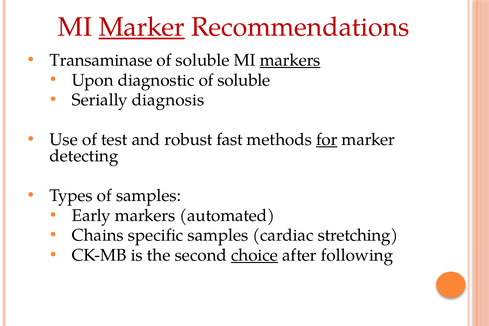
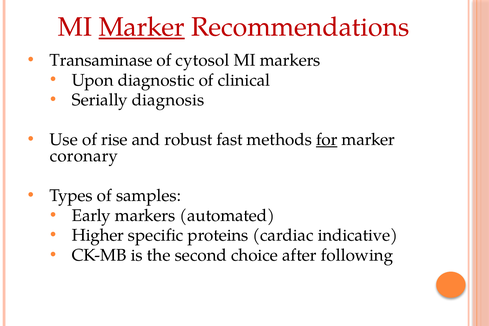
soluble at (203, 60): soluble -> cytosol
markers at (290, 60) underline: present -> none
soluble at (244, 80): soluble -> clinical
test: test -> rise
detecting: detecting -> coronary
Chains: Chains -> Higher
specific samples: samples -> proteins
stretching: stretching -> indicative
choice underline: present -> none
